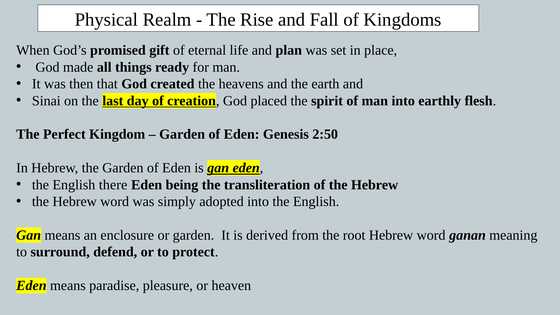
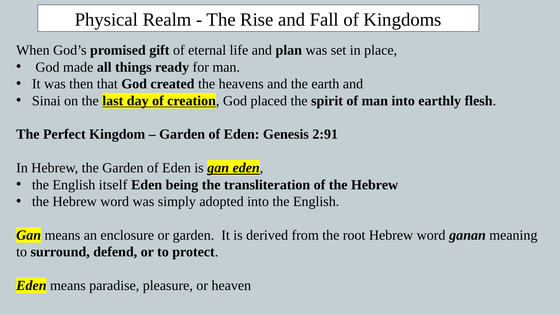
2:50: 2:50 -> 2:91
there: there -> itself
